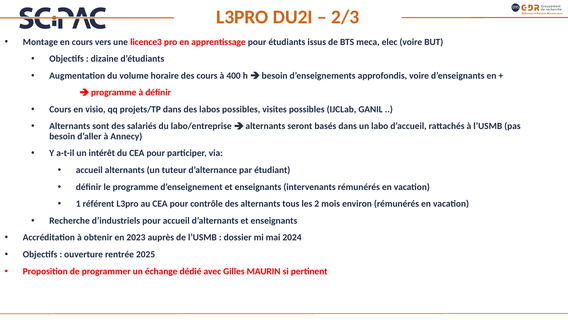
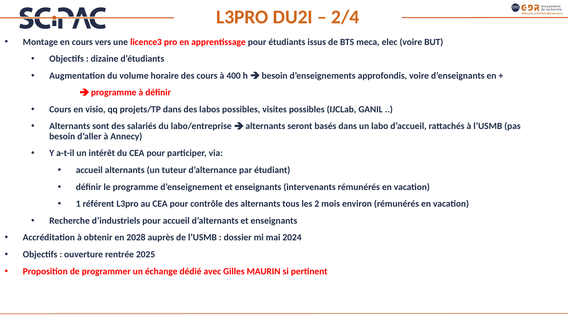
2/3: 2/3 -> 2/4
2023: 2023 -> 2028
